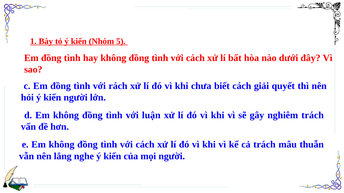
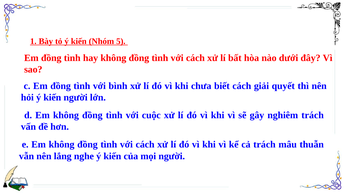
rách: rách -> bình
luận: luận -> cuộc
